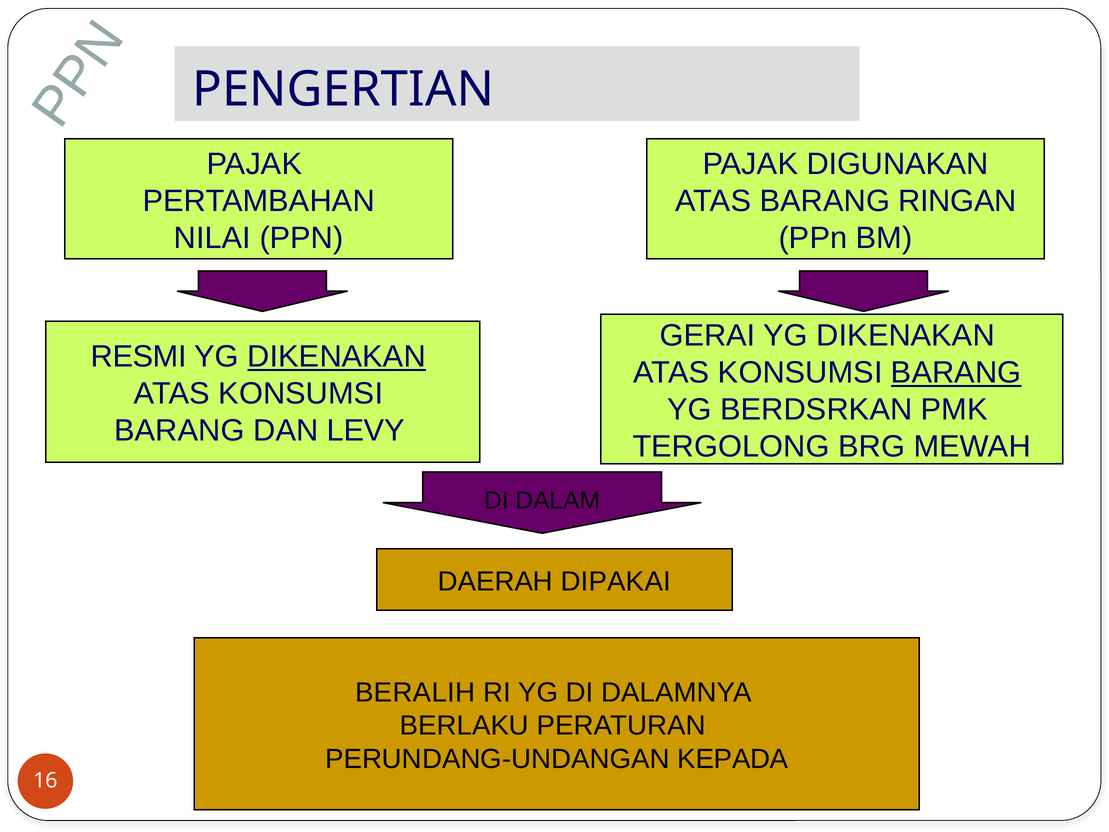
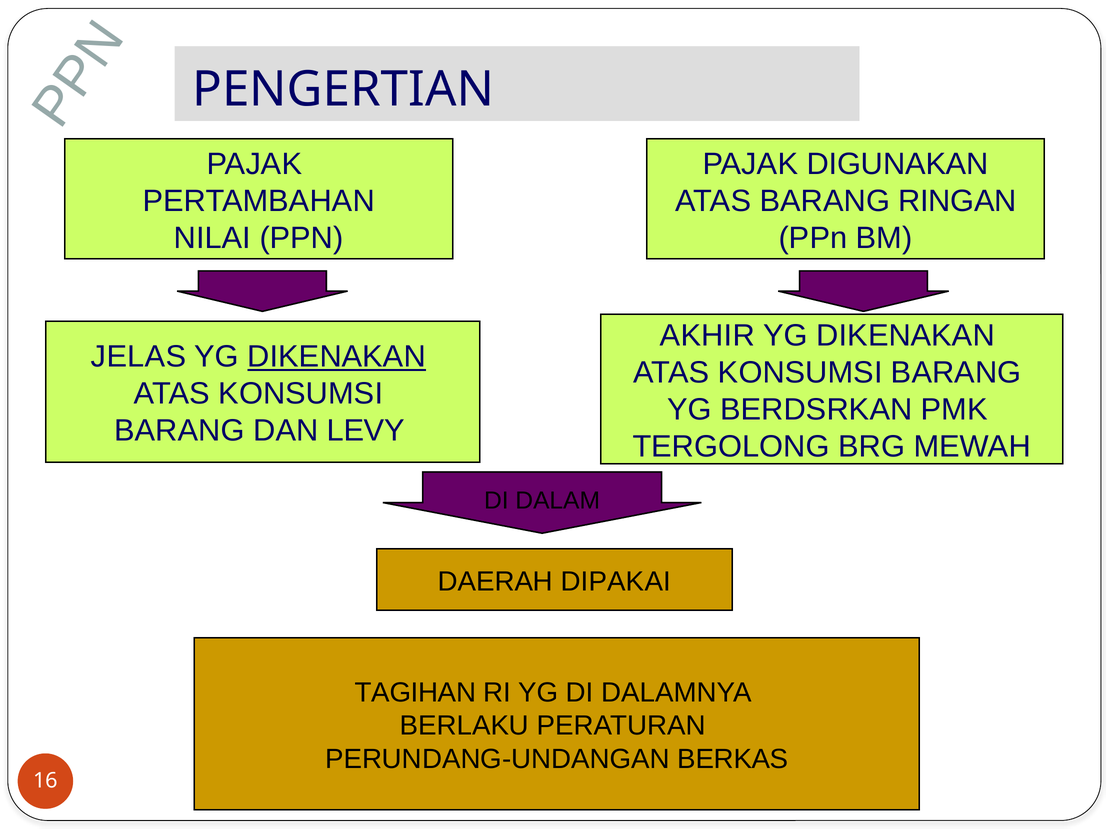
GERAI: GERAI -> AKHIR
RESMI: RESMI -> JELAS
BARANG at (956, 373) underline: present -> none
BERALIH: BERALIH -> TAGIHAN
KEPADA: KEPADA -> BERKAS
